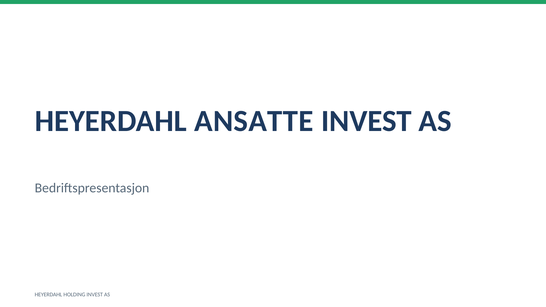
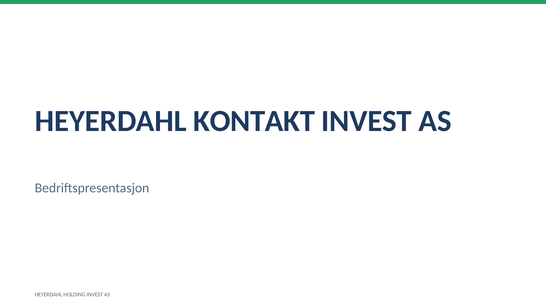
ANSATTE: ANSATTE -> KONTAKT
